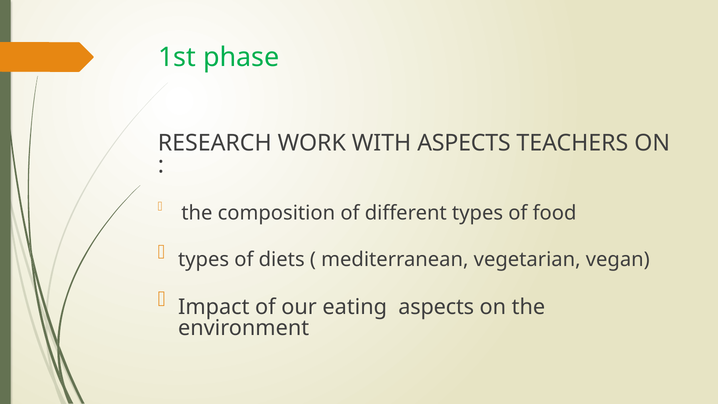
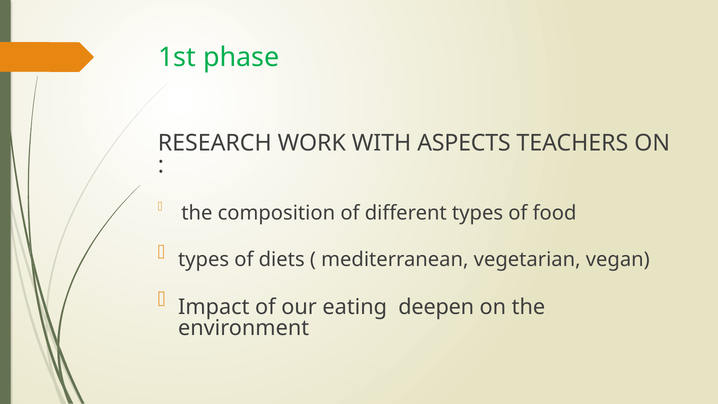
eating aspects: aspects -> deepen
